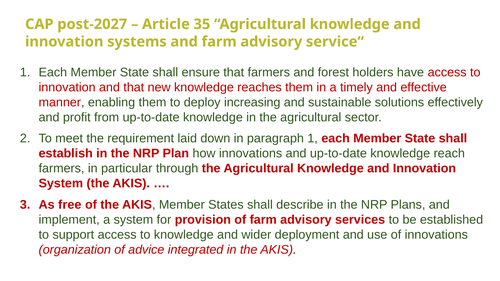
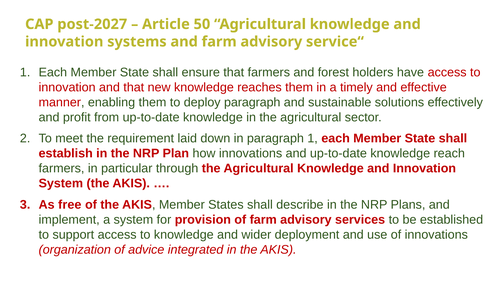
35: 35 -> 50
deploy increasing: increasing -> paragraph
